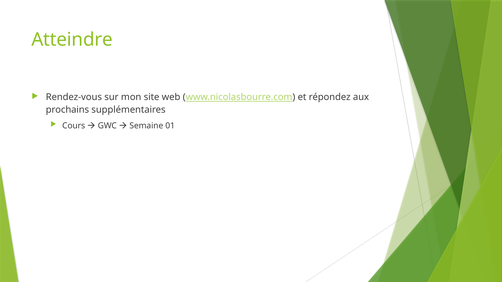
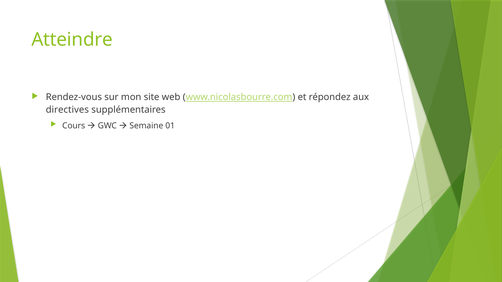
prochains: prochains -> directives
